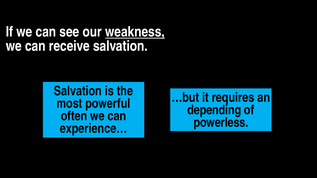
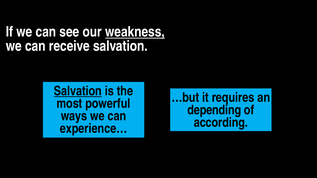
Salvation at (78, 91) underline: none -> present
often: often -> ways
powerless: powerless -> according
